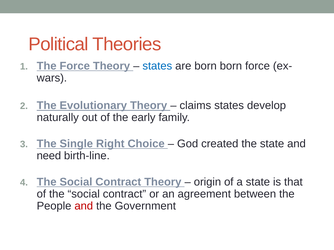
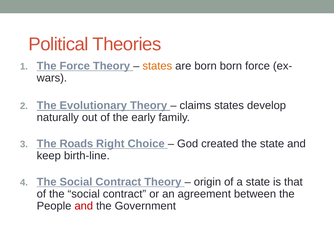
states at (157, 66) colour: blue -> orange
Single: Single -> Roads
need: need -> keep
